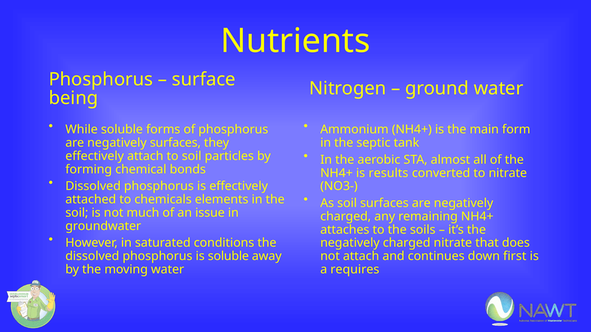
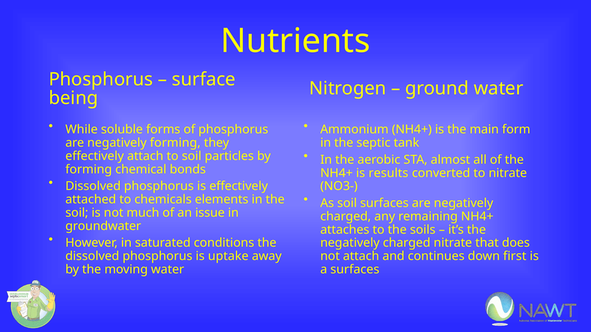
negatively surfaces: surfaces -> forming
is soluble: soluble -> uptake
a requires: requires -> surfaces
